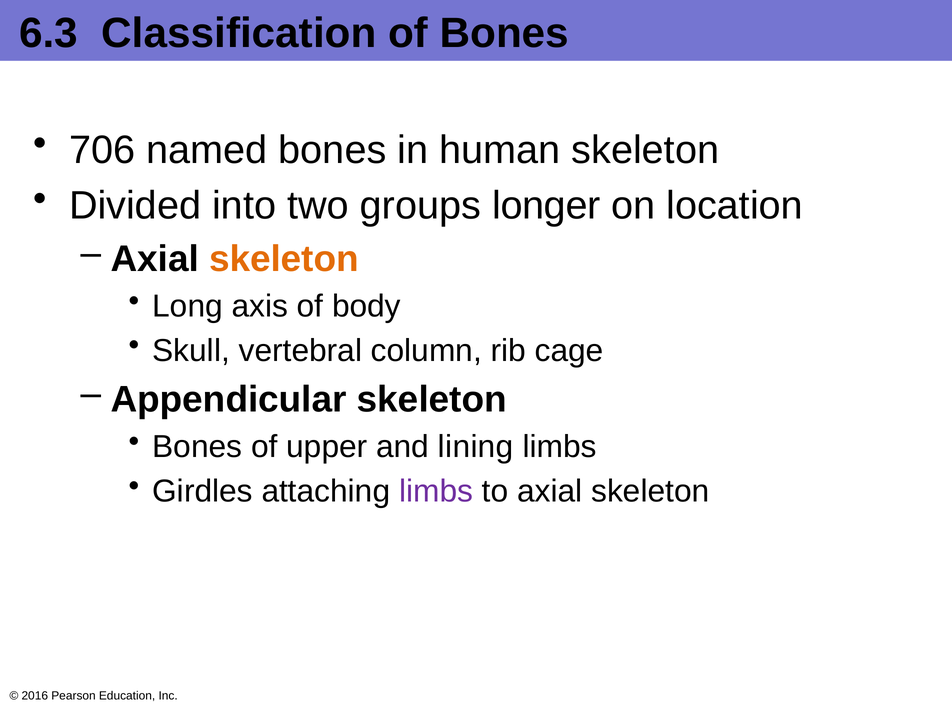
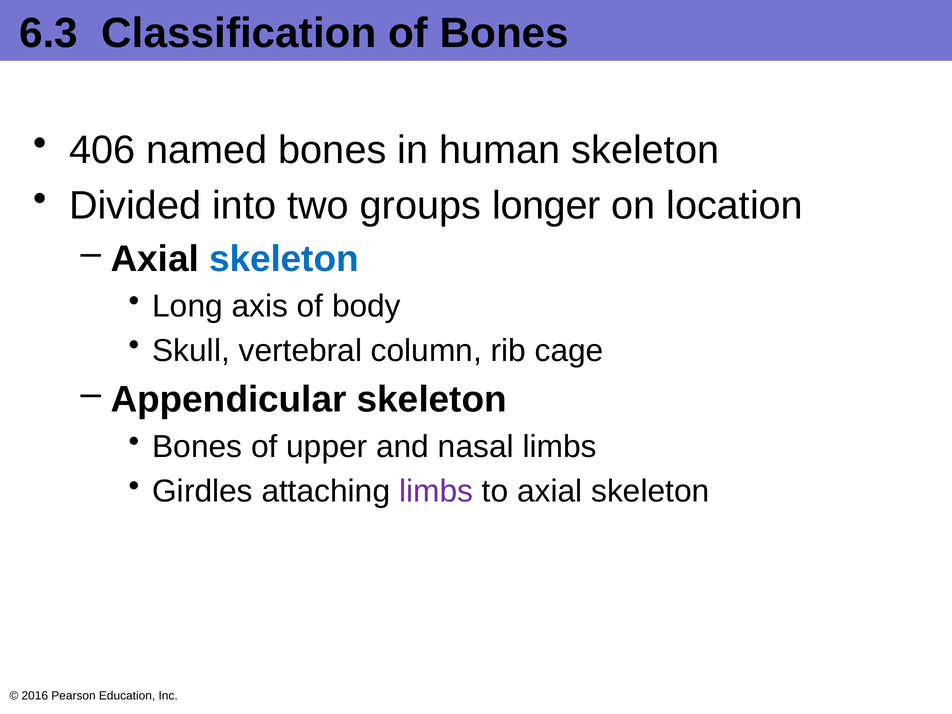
706: 706 -> 406
skeleton at (284, 259) colour: orange -> blue
lining: lining -> nasal
